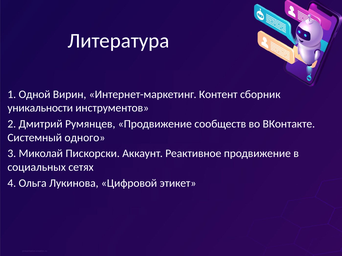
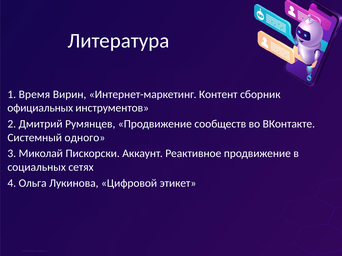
Одной: Одной -> Время
уникальности: уникальности -> официальных
